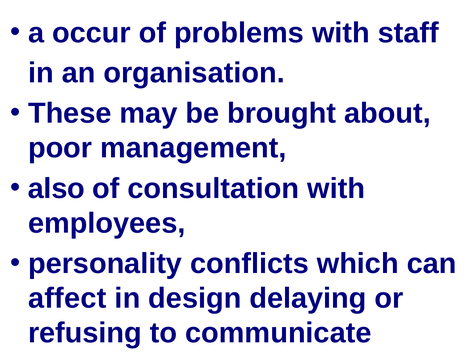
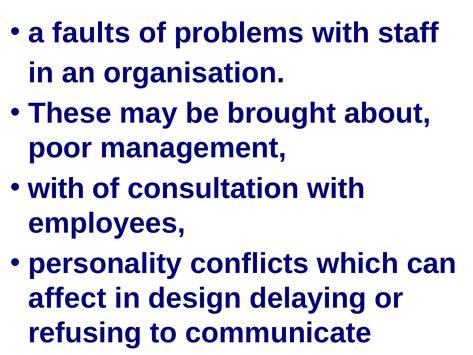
occur: occur -> faults
also at (56, 188): also -> with
